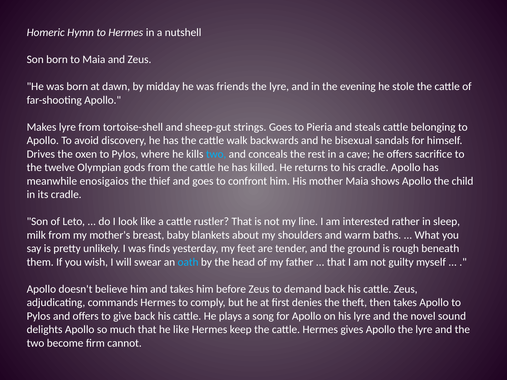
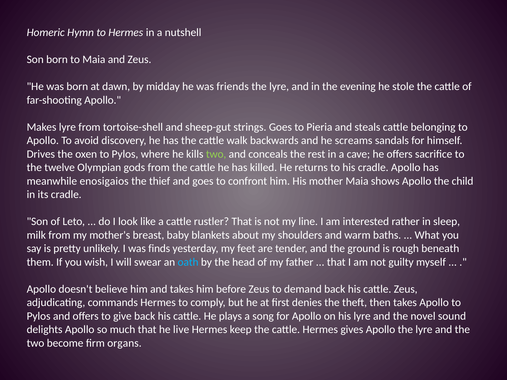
bisexual: bisexual -> screams
two at (216, 154) colour: light blue -> light green
he like: like -> live
cannot: cannot -> organs
